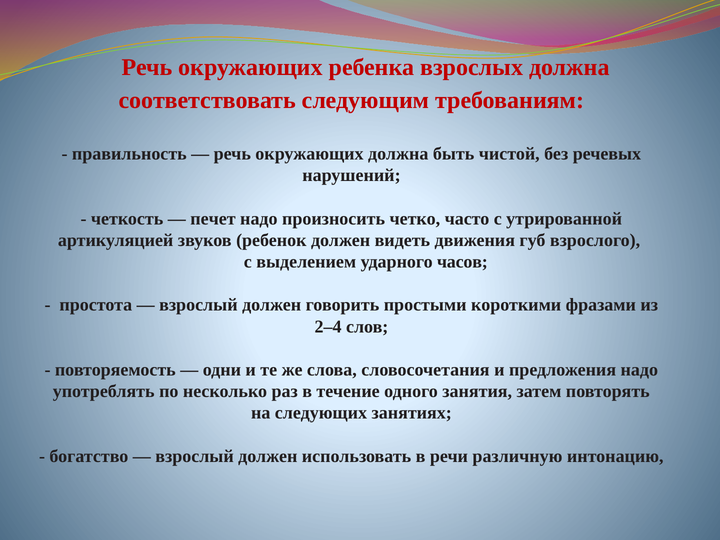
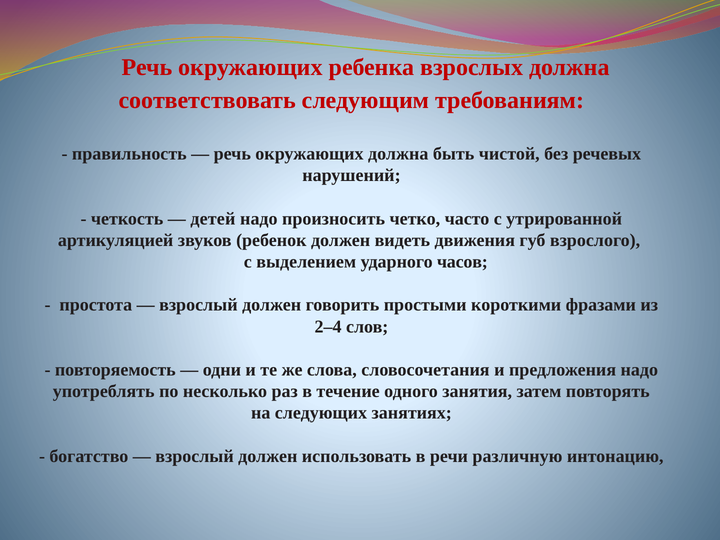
печет: печет -> детей
